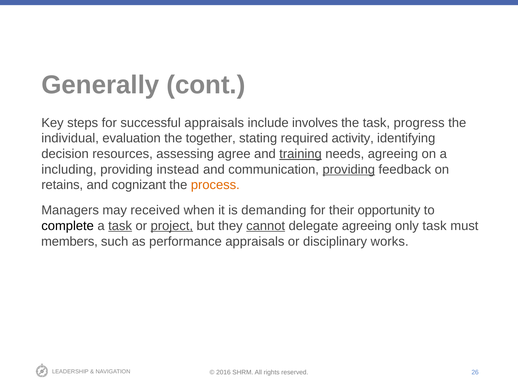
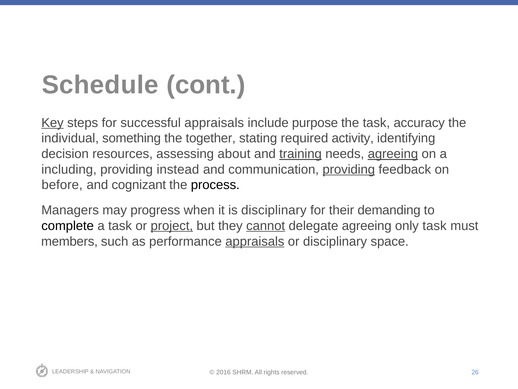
Generally: Generally -> Schedule
Key underline: none -> present
involves: involves -> purpose
progress: progress -> accuracy
evaluation: evaluation -> something
agree: agree -> about
agreeing at (393, 154) underline: none -> present
retains: retains -> before
process colour: orange -> black
received: received -> progress
is demanding: demanding -> disciplinary
opportunity: opportunity -> demanding
task at (120, 226) underline: present -> none
appraisals at (255, 241) underline: none -> present
works: works -> space
